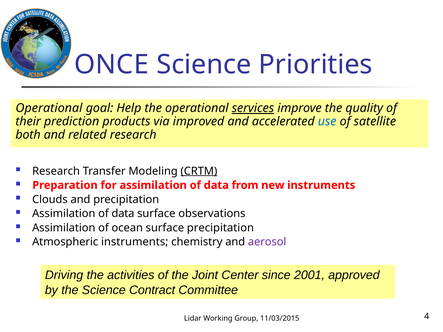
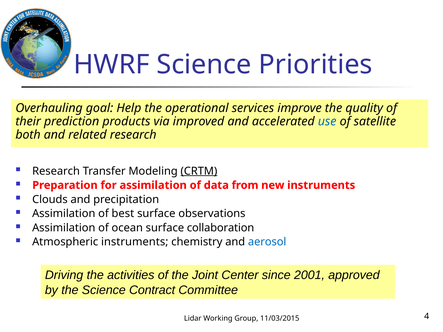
ONCE: ONCE -> HWRF
Operational at (49, 108): Operational -> Overhauling
services underline: present -> none
data at (123, 214): data -> best
surface precipitation: precipitation -> collaboration
aerosol colour: purple -> blue
